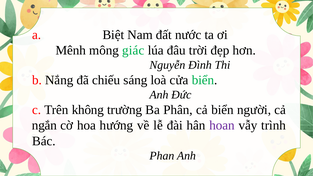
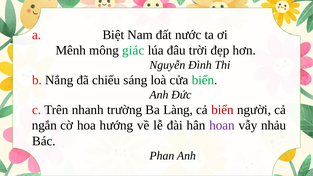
không: không -> nhanh
Phân: Phân -> Làng
biển at (223, 110) colour: black -> red
trình: trình -> nhảu
